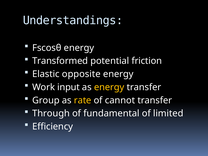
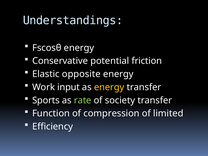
Transformed: Transformed -> Conservative
Group: Group -> Sports
rate colour: yellow -> light green
cannot: cannot -> society
Through: Through -> Function
fundamental: fundamental -> compression
